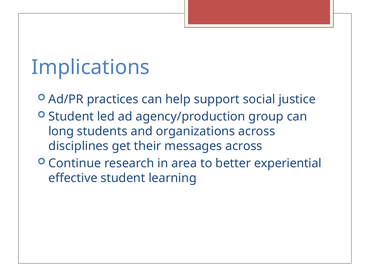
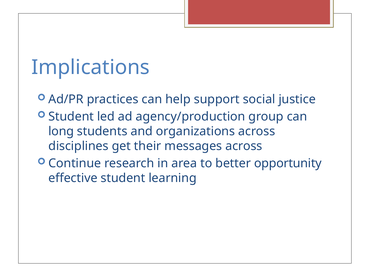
experiential: experiential -> opportunity
